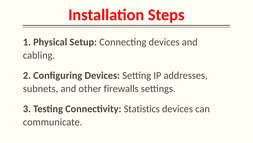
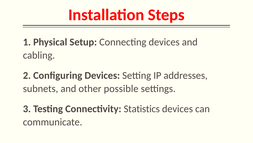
firewalls: firewalls -> possible
